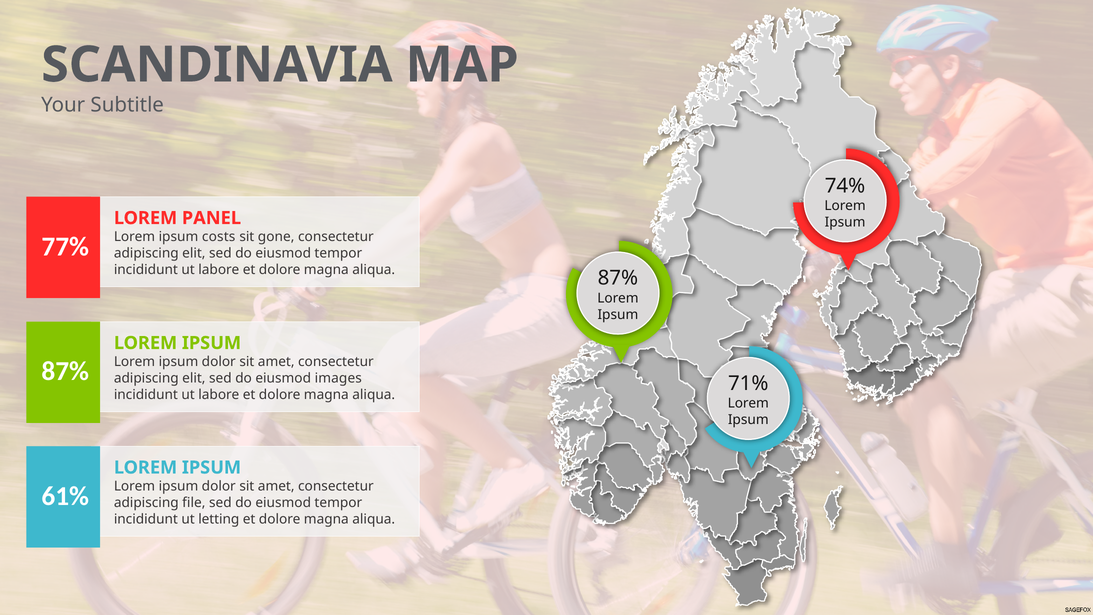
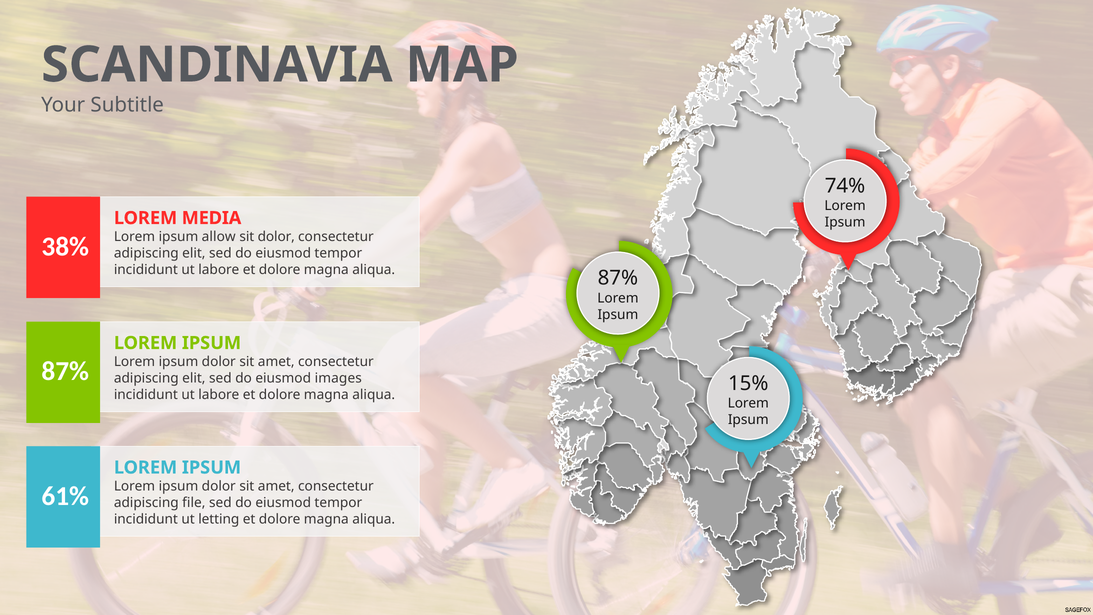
PANEL: PANEL -> MEDIA
costs: costs -> allow
sit gone: gone -> dolor
77%: 77% -> 38%
71%: 71% -> 15%
